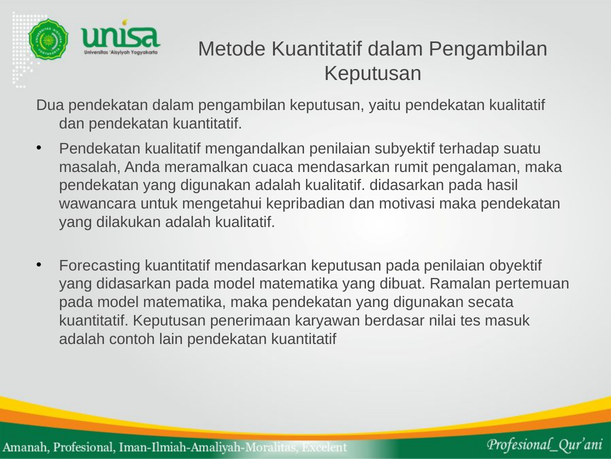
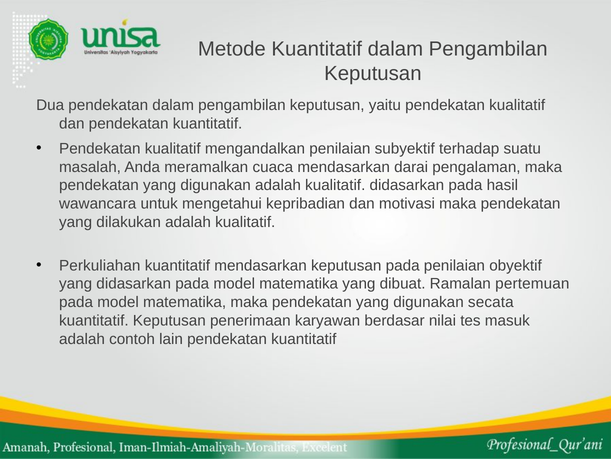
rumit: rumit -> darai
Forecasting: Forecasting -> Perkuliahan
